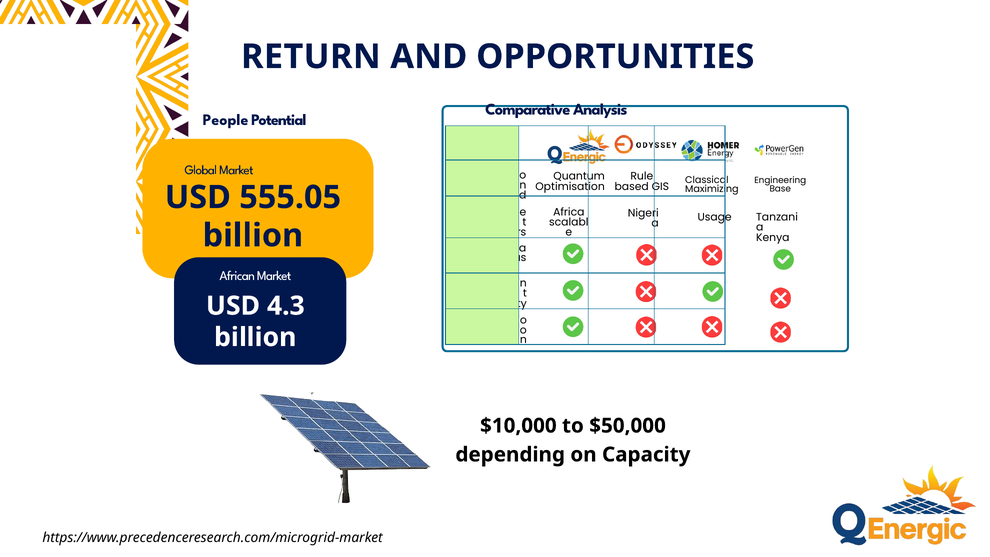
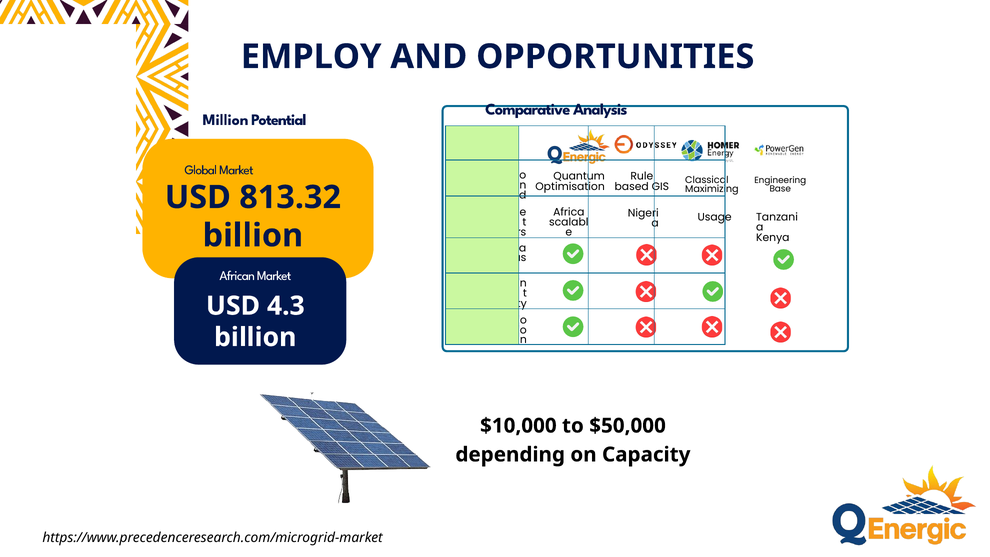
RETURN: RETURN -> EMPLOY
People: People -> Million
555.05: 555.05 -> 813.32
